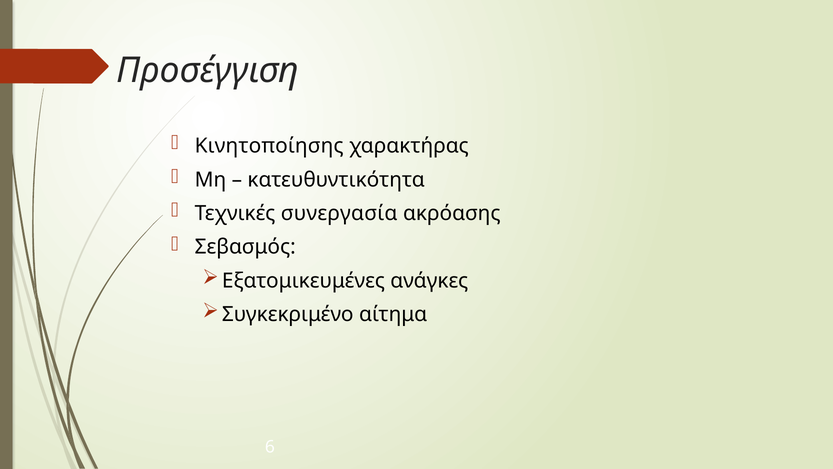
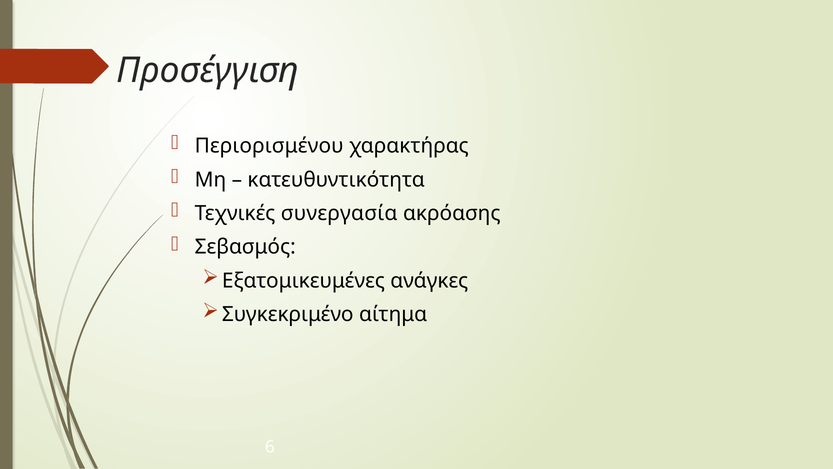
Κινητοποίησης: Κινητοποίησης -> Περιορισμένου
